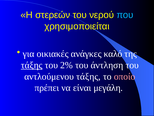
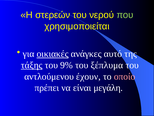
που colour: light blue -> light green
οικιακές underline: none -> present
καλό: καλό -> αυτό
2%: 2% -> 9%
άντληση: άντληση -> ξέπλυμα
αντλούμενου τάξης: τάξης -> έχουν
